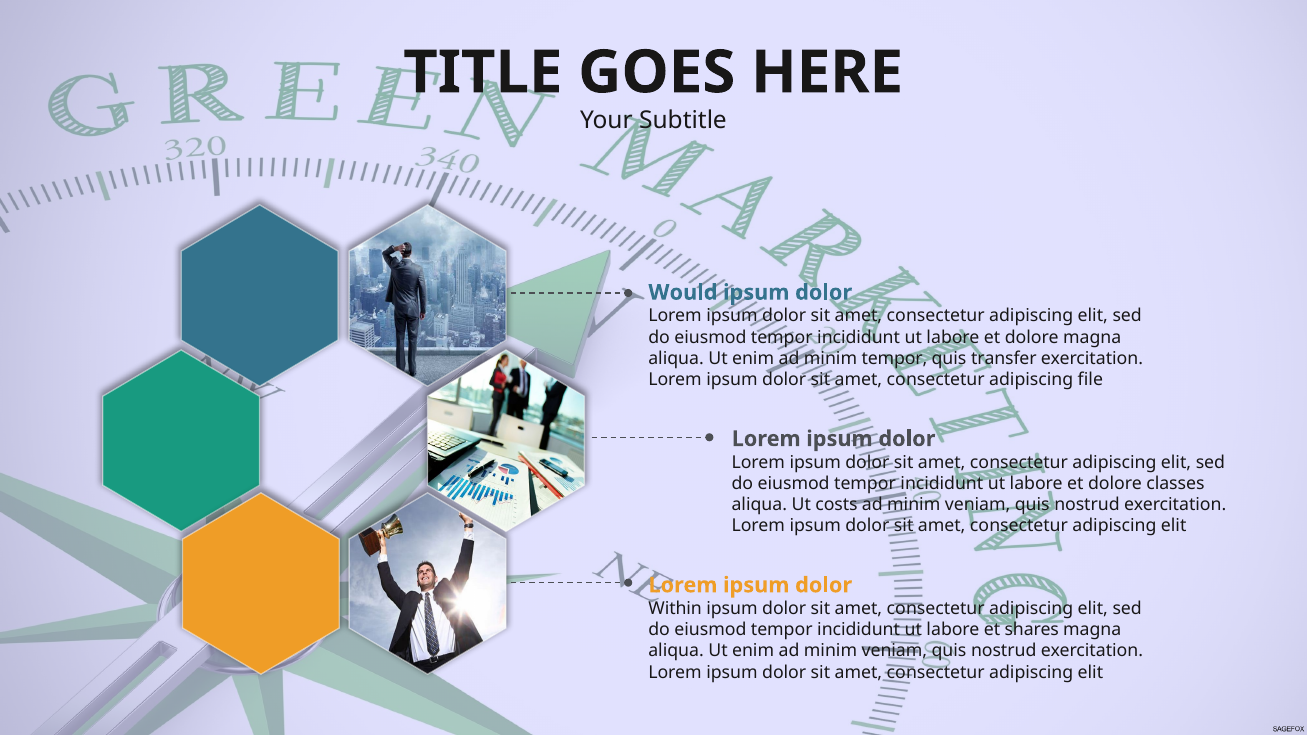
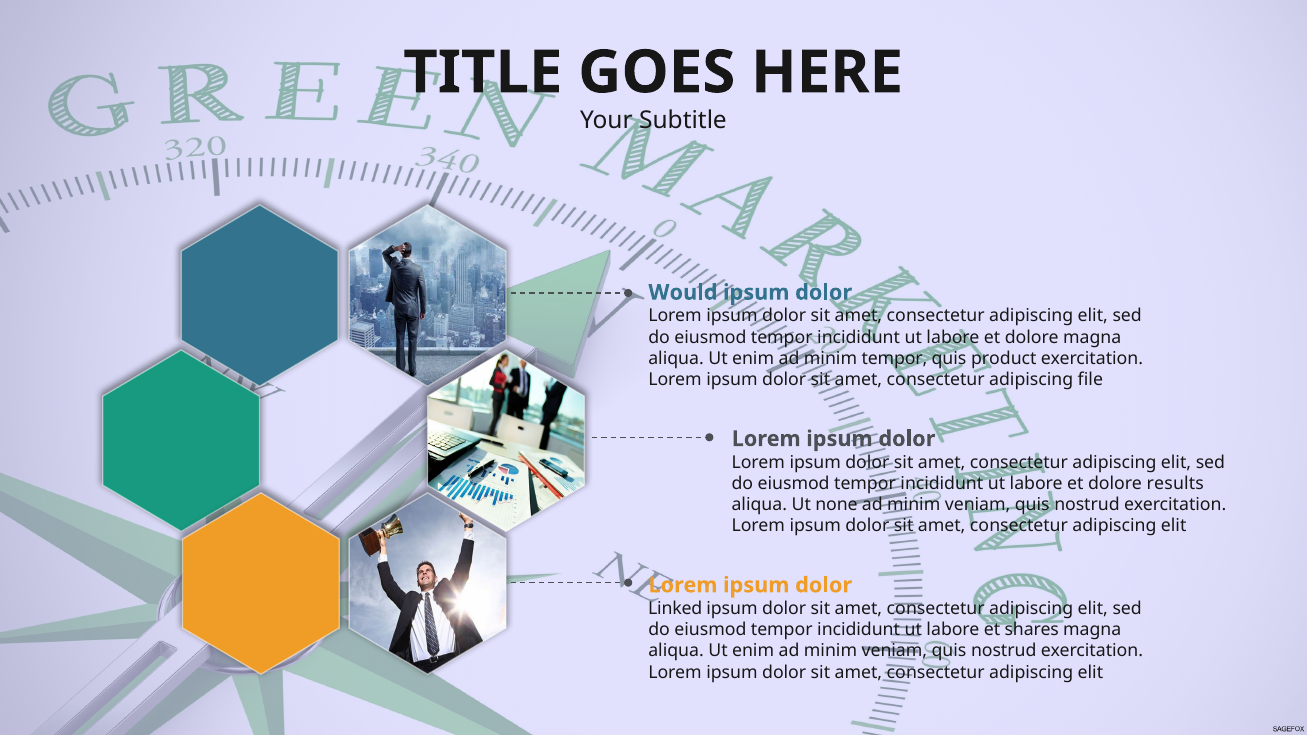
transfer: transfer -> product
classes: classes -> results
costs: costs -> none
Within: Within -> Linked
